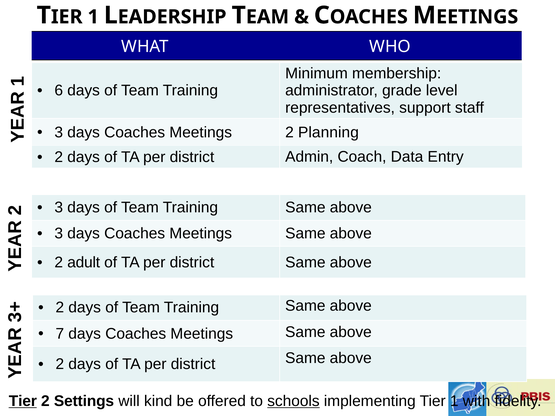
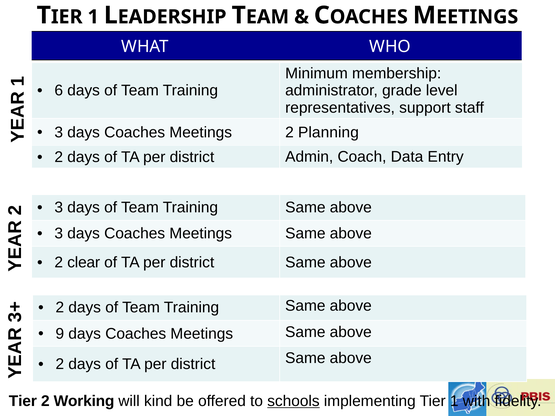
adult: adult -> clear
7: 7 -> 9
Tier at (23, 401) underline: present -> none
Settings: Settings -> Working
